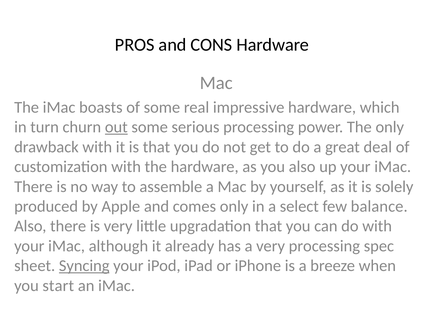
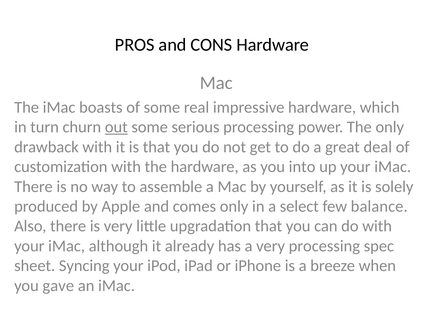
you also: also -> into
Syncing underline: present -> none
start: start -> gave
